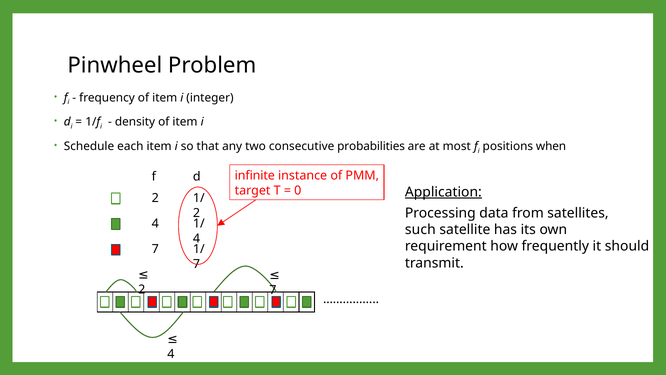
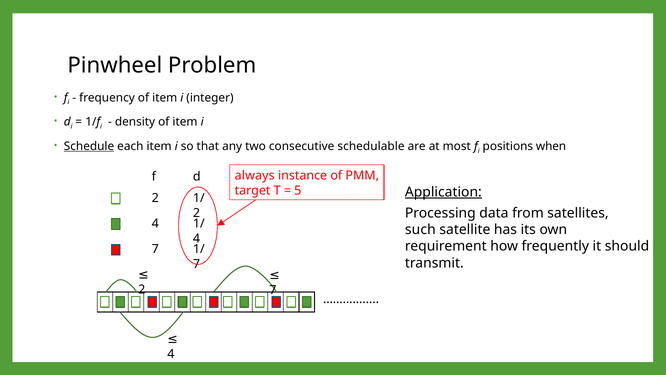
Schedule underline: none -> present
probabilities: probabilities -> schedulable
infinite: infinite -> always
0: 0 -> 5
